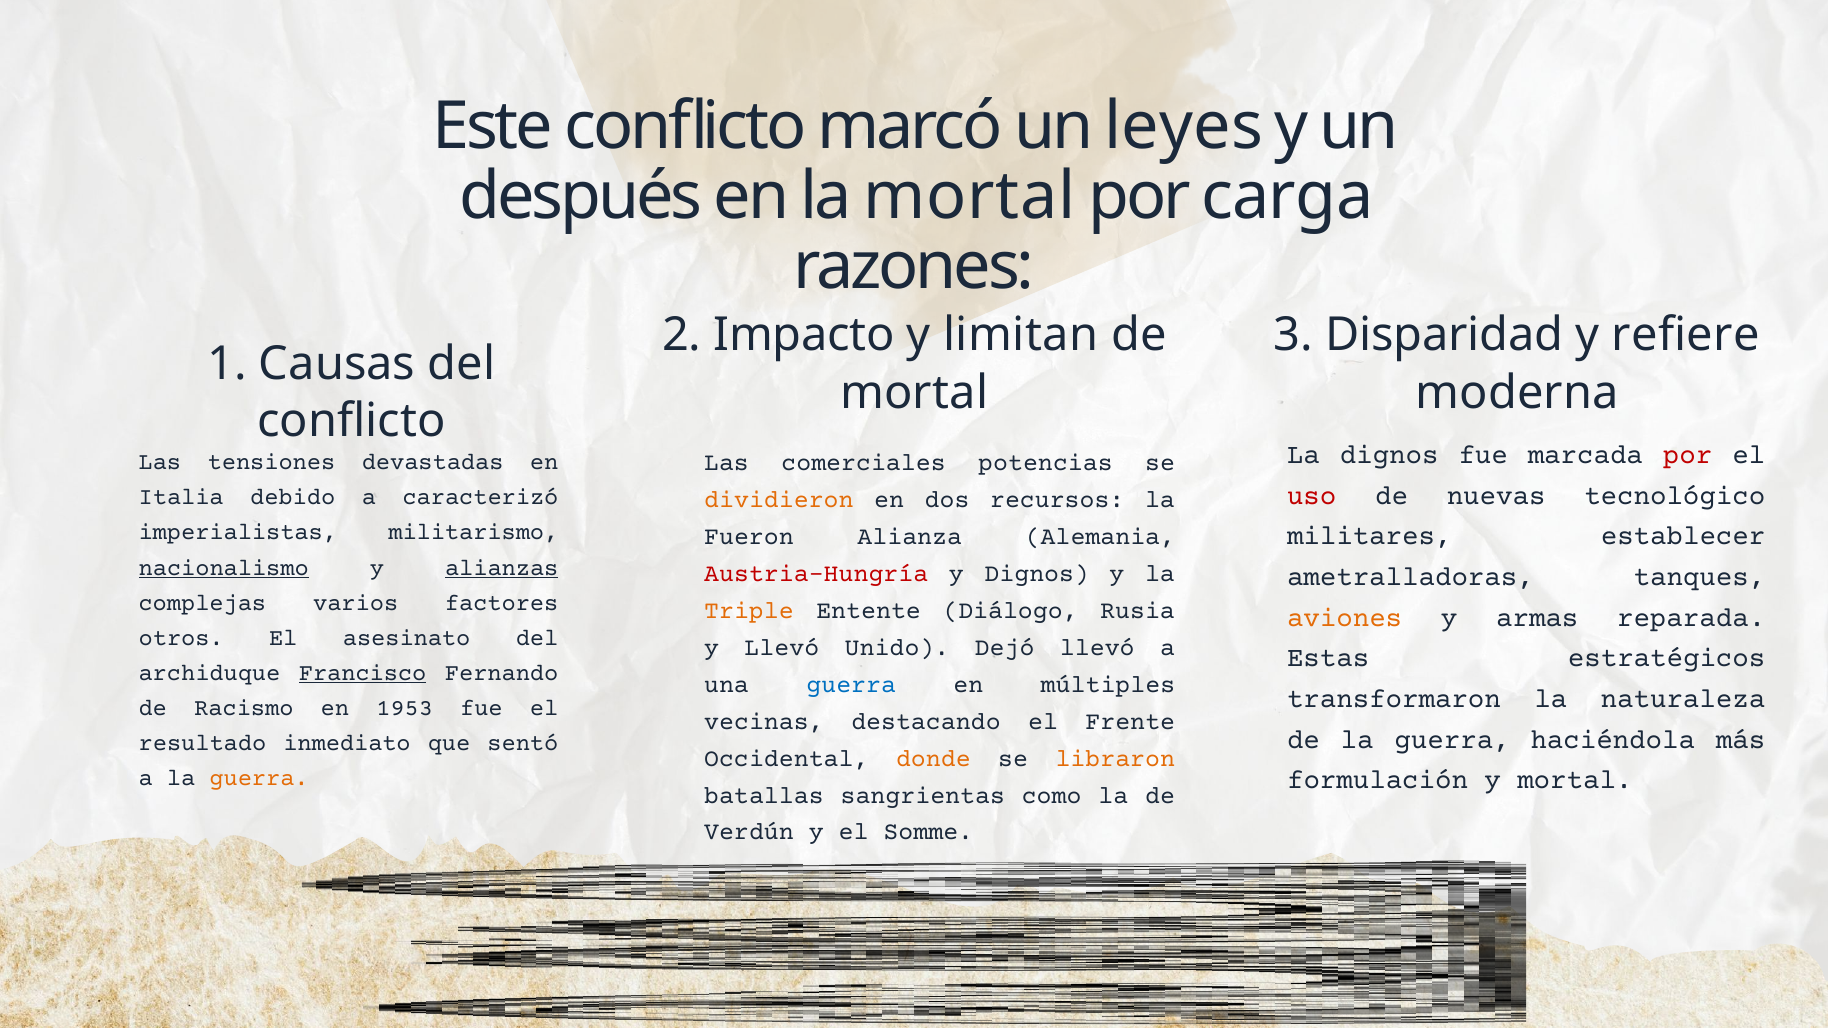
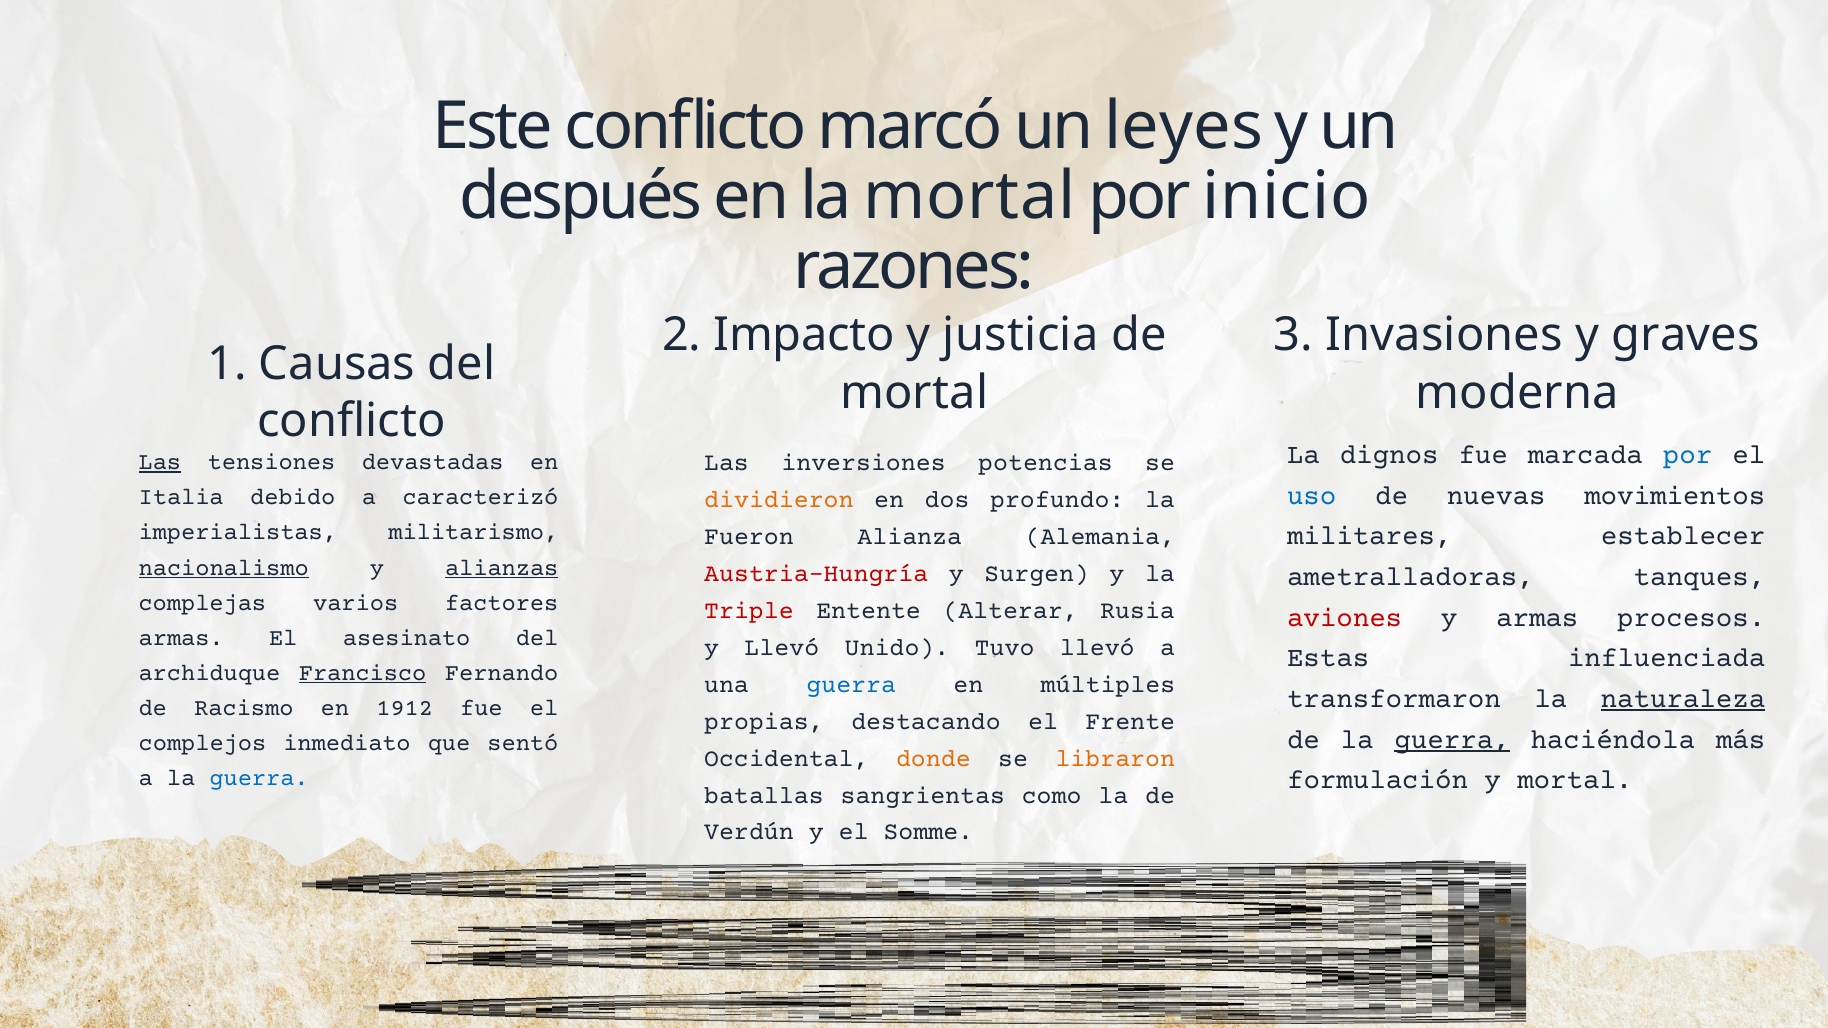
carga: carga -> inicio
limitan: limitan -> justicia
Disparidad: Disparidad -> Invasiones
refiere: refiere -> graves
por at (1688, 454) colour: red -> blue
Las at (160, 462) underline: none -> present
comerciales: comerciales -> inversiones
uso colour: red -> blue
tecnológico: tecnológico -> movimientos
recursos: recursos -> profundo
y Dignos: Dignos -> Surgen
Triple colour: orange -> red
Diálogo: Diálogo -> Alterar
aviones colour: orange -> red
reparada: reparada -> procesos
otros at (181, 638): otros -> armas
Dejó: Dejó -> Tuvo
estratégicos: estratégicos -> influenciada
naturaleza underline: none -> present
1953: 1953 -> 1912
vecinas: vecinas -> propias
guerra at (1452, 739) underline: none -> present
resultado: resultado -> complejos
guerra at (259, 778) colour: orange -> blue
